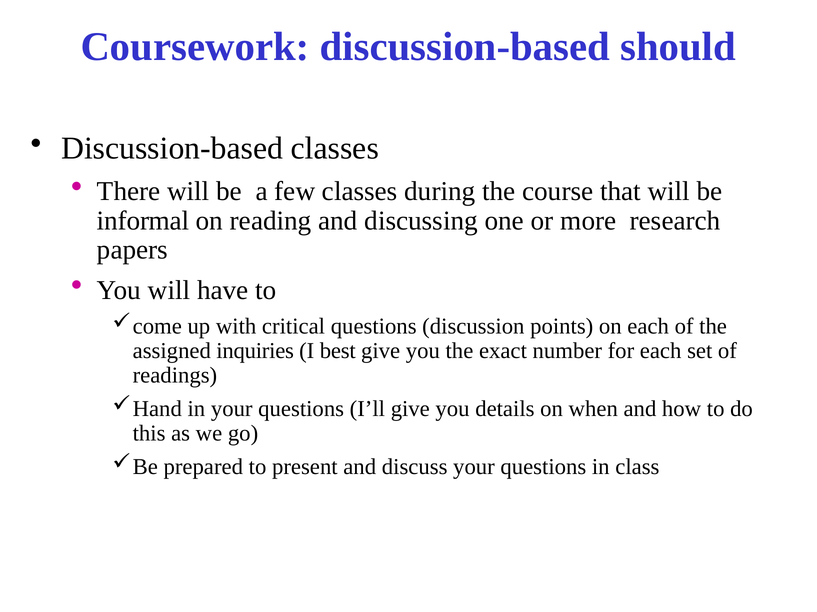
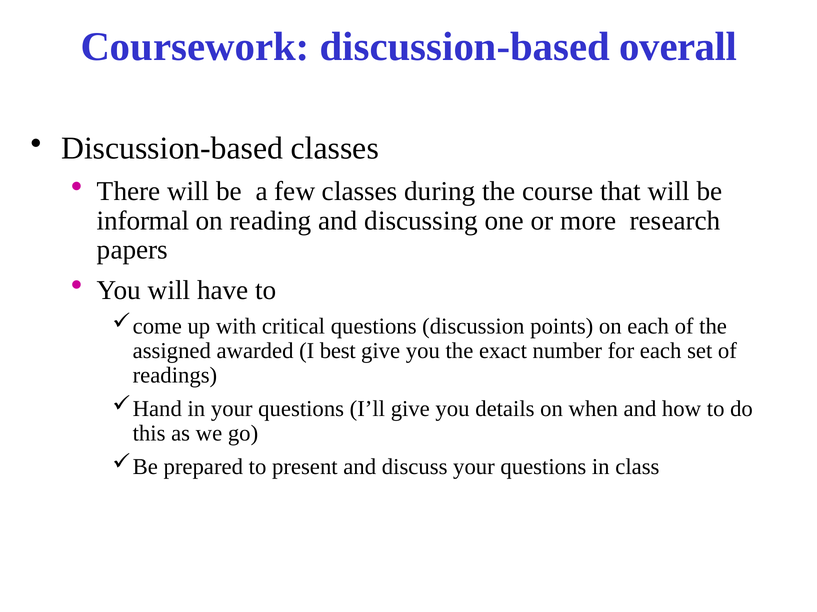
should: should -> overall
inquiries: inquiries -> awarded
